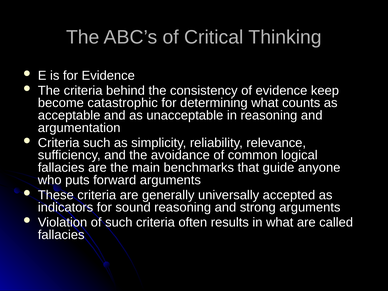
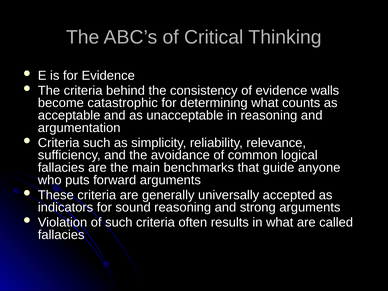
keep: keep -> walls
